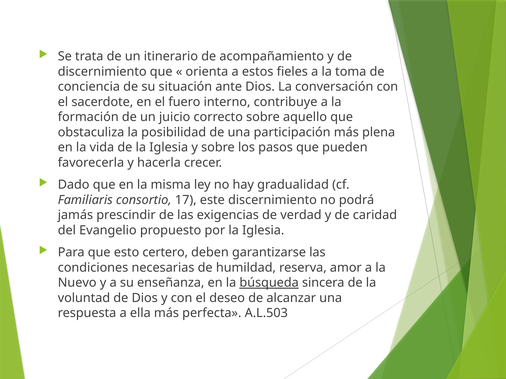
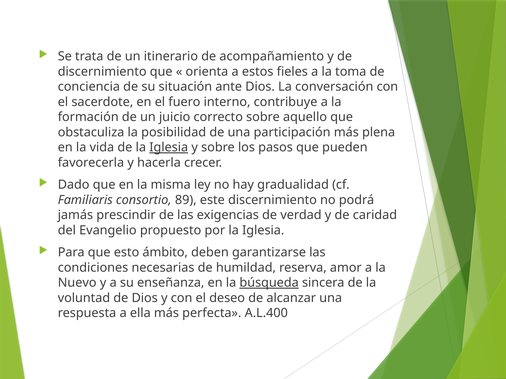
Iglesia at (169, 148) underline: none -> present
17: 17 -> 89
certero: certero -> ámbito
A.L.503: A.L.503 -> A.L.400
